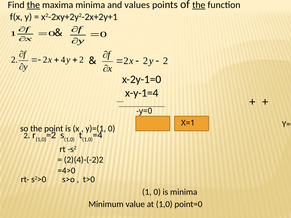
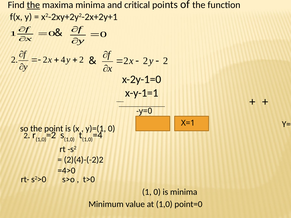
values: values -> critical
the at (199, 5) underline: present -> none
x-y-1=4: x-y-1=4 -> x-y-1=1
